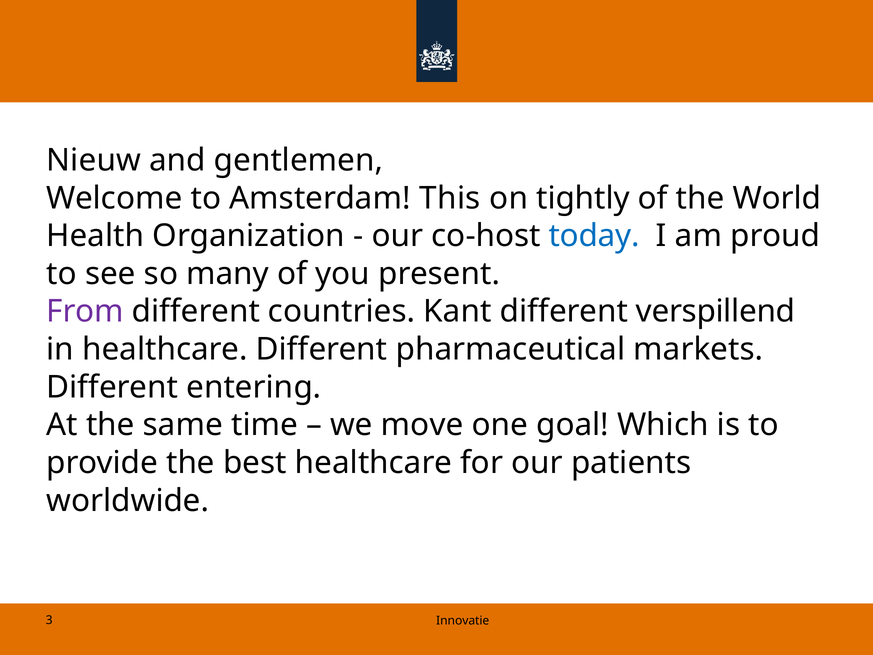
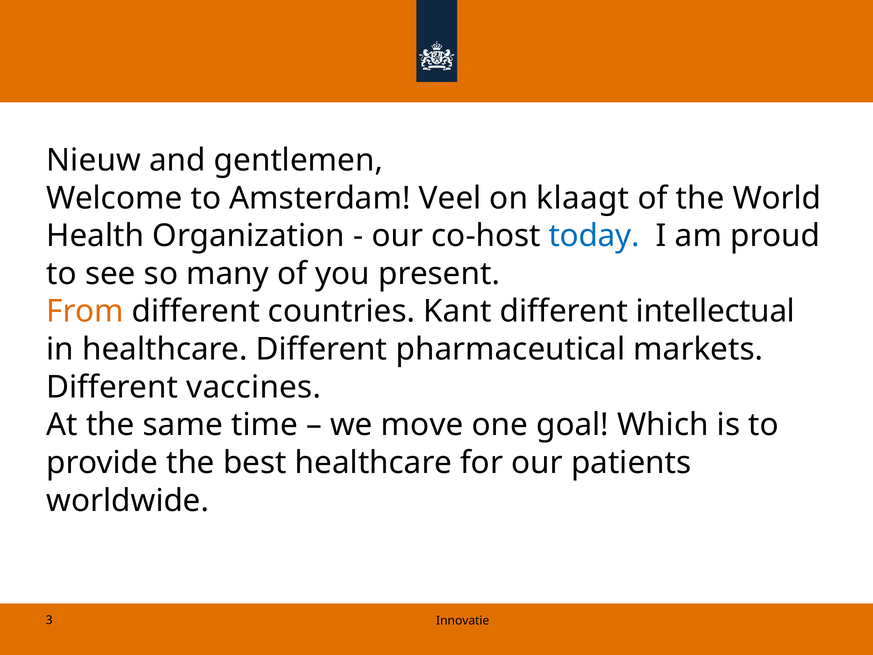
This: This -> Veel
tightly: tightly -> klaagt
From colour: purple -> orange
verspillend: verspillend -> intellectual
entering: entering -> vaccines
